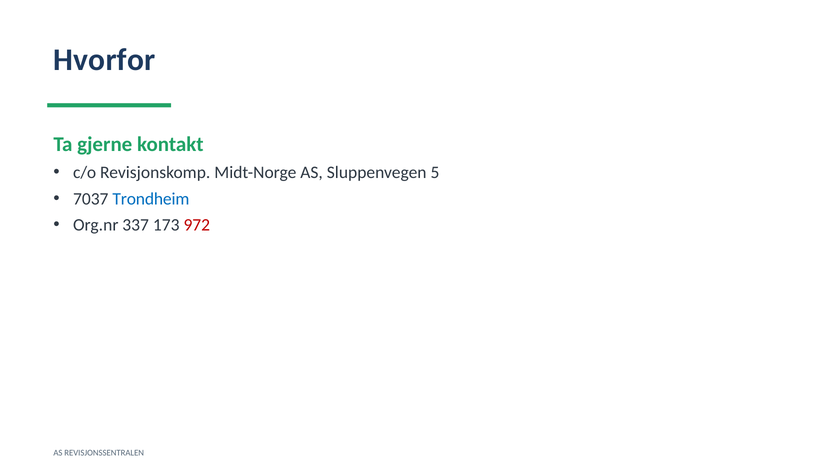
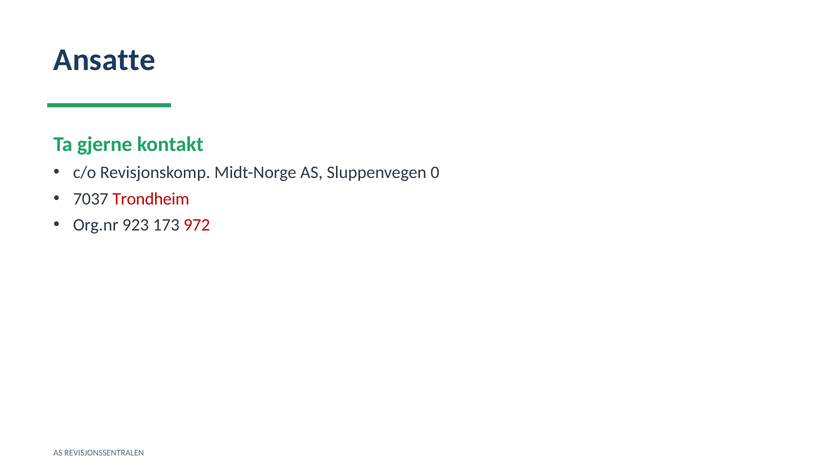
Hvorfor: Hvorfor -> Ansatte
5: 5 -> 0
Trondheim colour: blue -> red
337: 337 -> 923
